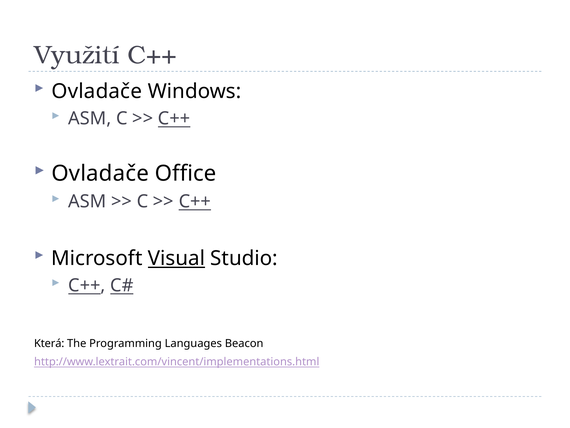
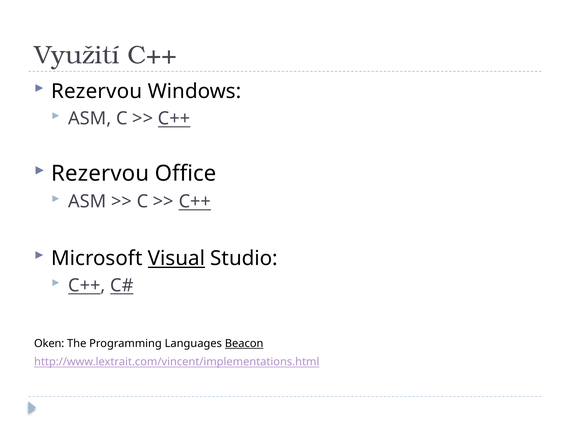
Ovladače at (97, 91): Ovladače -> Rezervou
Ovladače at (100, 173): Ovladače -> Rezervou
Která: Která -> Oken
Beacon underline: none -> present
